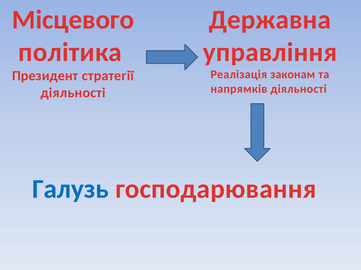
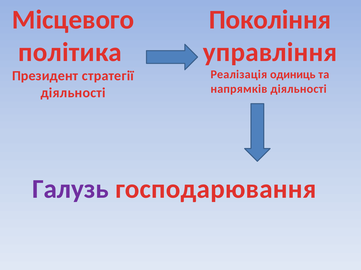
Державна: Державна -> Покоління
законам: законам -> одиниць
Галузь colour: blue -> purple
